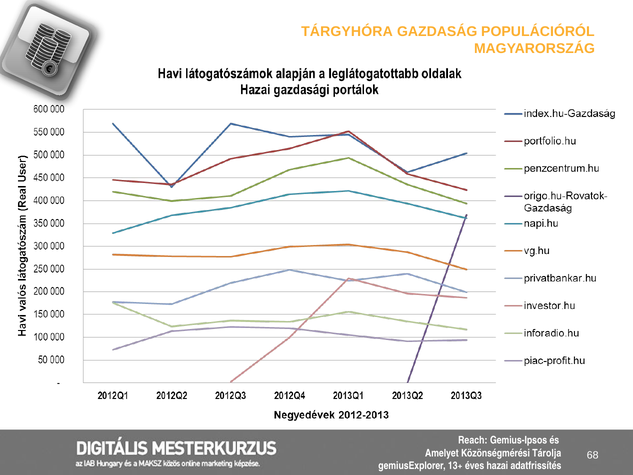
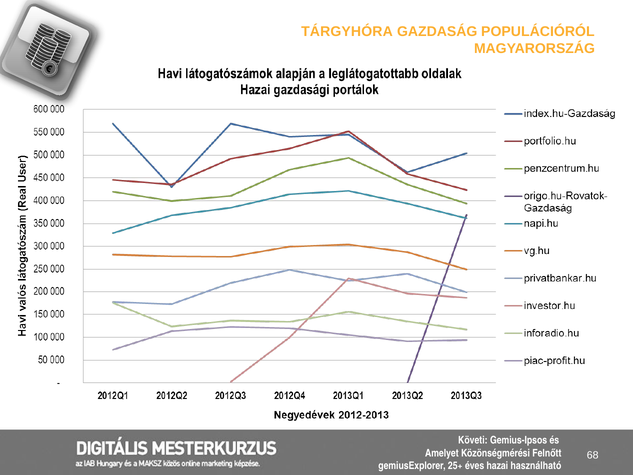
Reach: Reach -> Követi
Tárolja: Tárolja -> Felnőtt
13+: 13+ -> 25+
adatfrissítés: adatfrissítés -> használható
